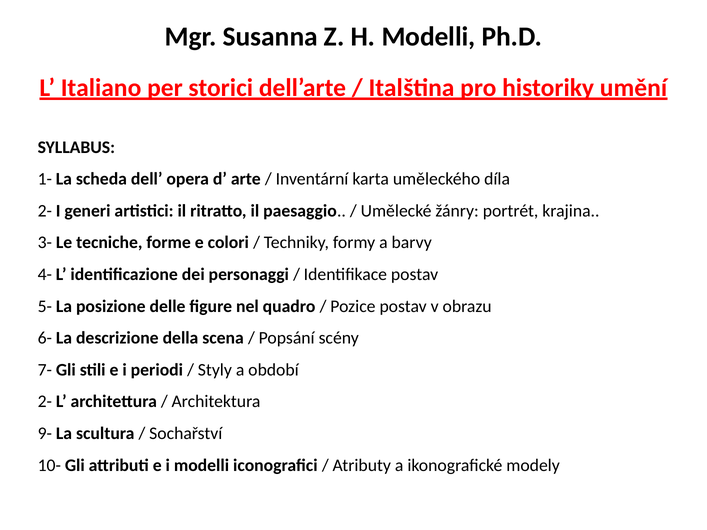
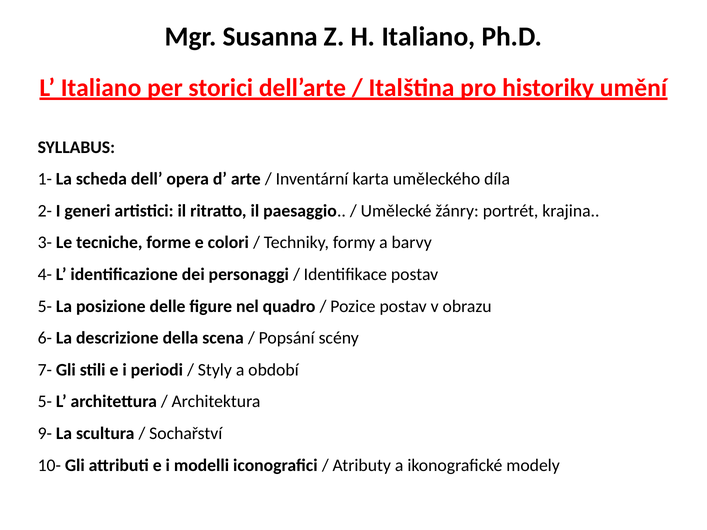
H Modelli: Modelli -> Italiano
2- at (45, 402): 2- -> 5-
